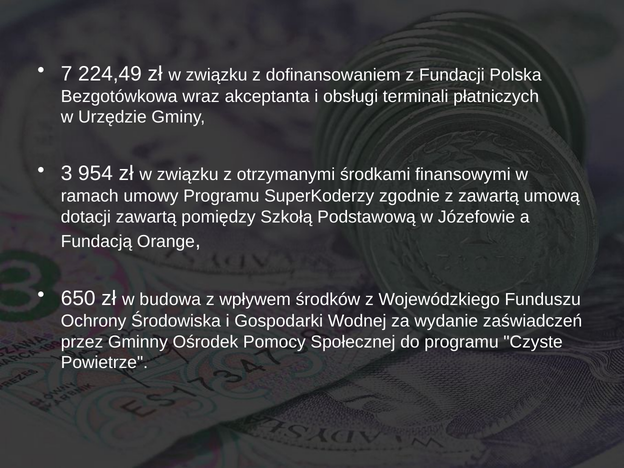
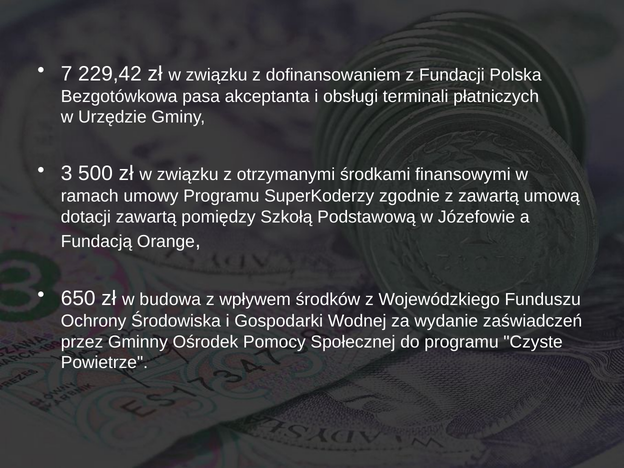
224,49: 224,49 -> 229,42
wraz: wraz -> pasa
954: 954 -> 500
